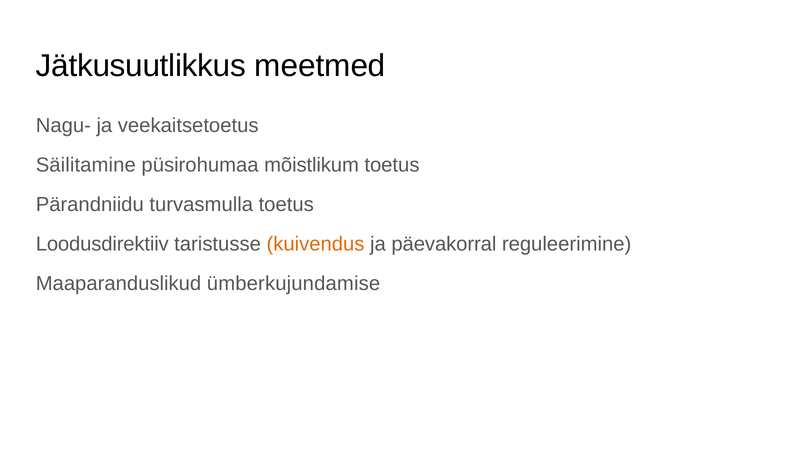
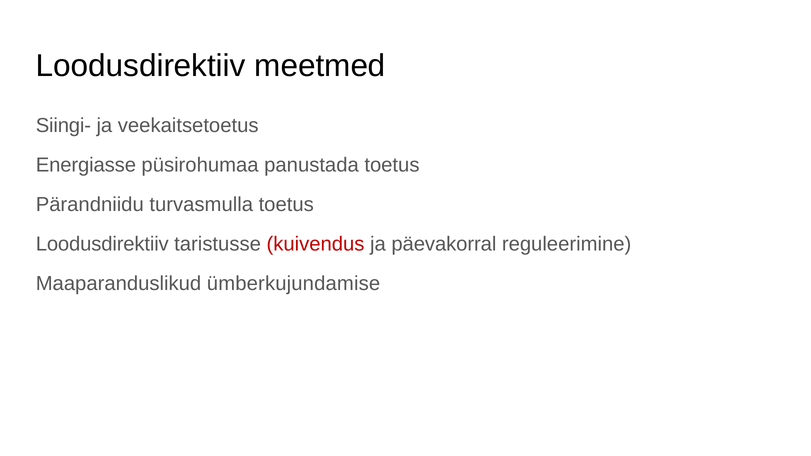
Jätkusuutlikkus at (141, 66): Jätkusuutlikkus -> Loodusdirektiiv
Nagu-: Nagu- -> Siingi-
Säilitamine: Säilitamine -> Energiasse
mõistlikum: mõistlikum -> panustada
kuivendus colour: orange -> red
